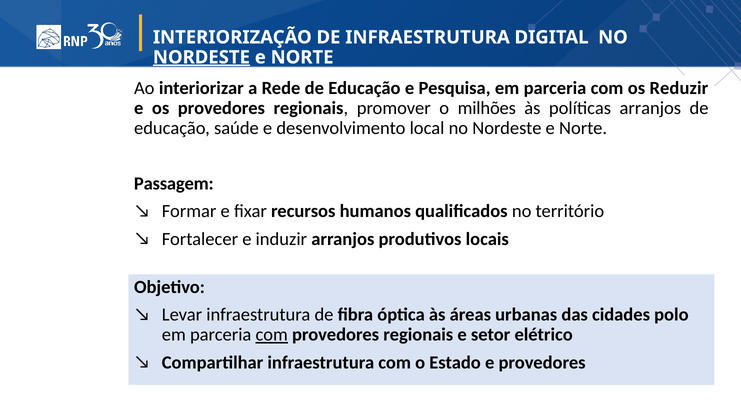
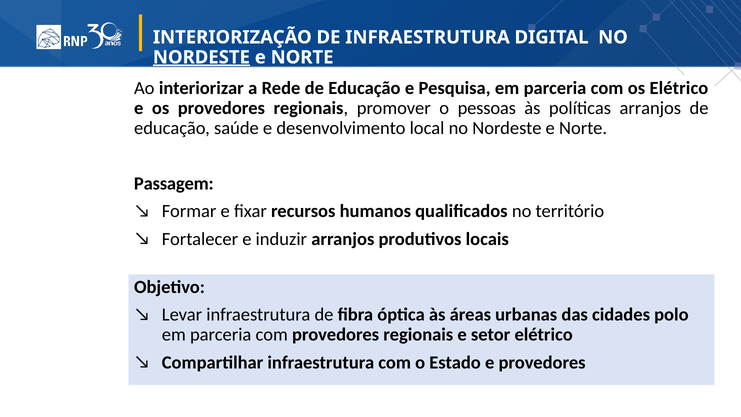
os Reduzir: Reduzir -> Elétrico
milhões: milhões -> pessoas
com at (272, 335) underline: present -> none
